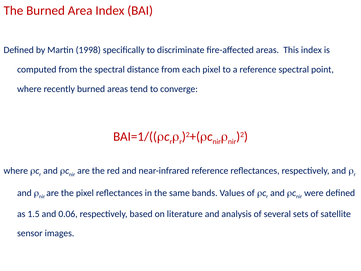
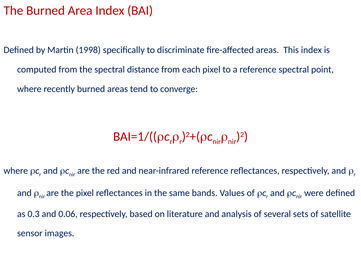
1.5: 1.5 -> 0.3
